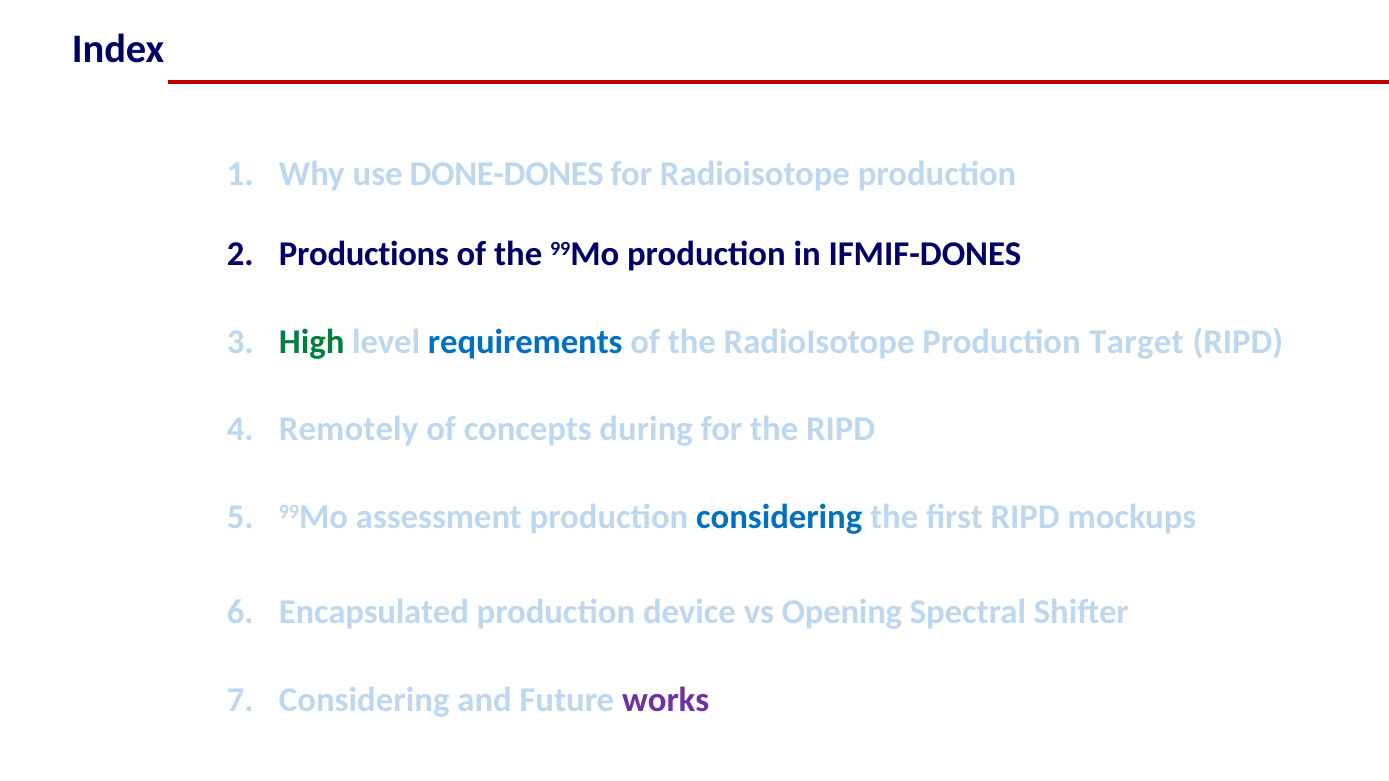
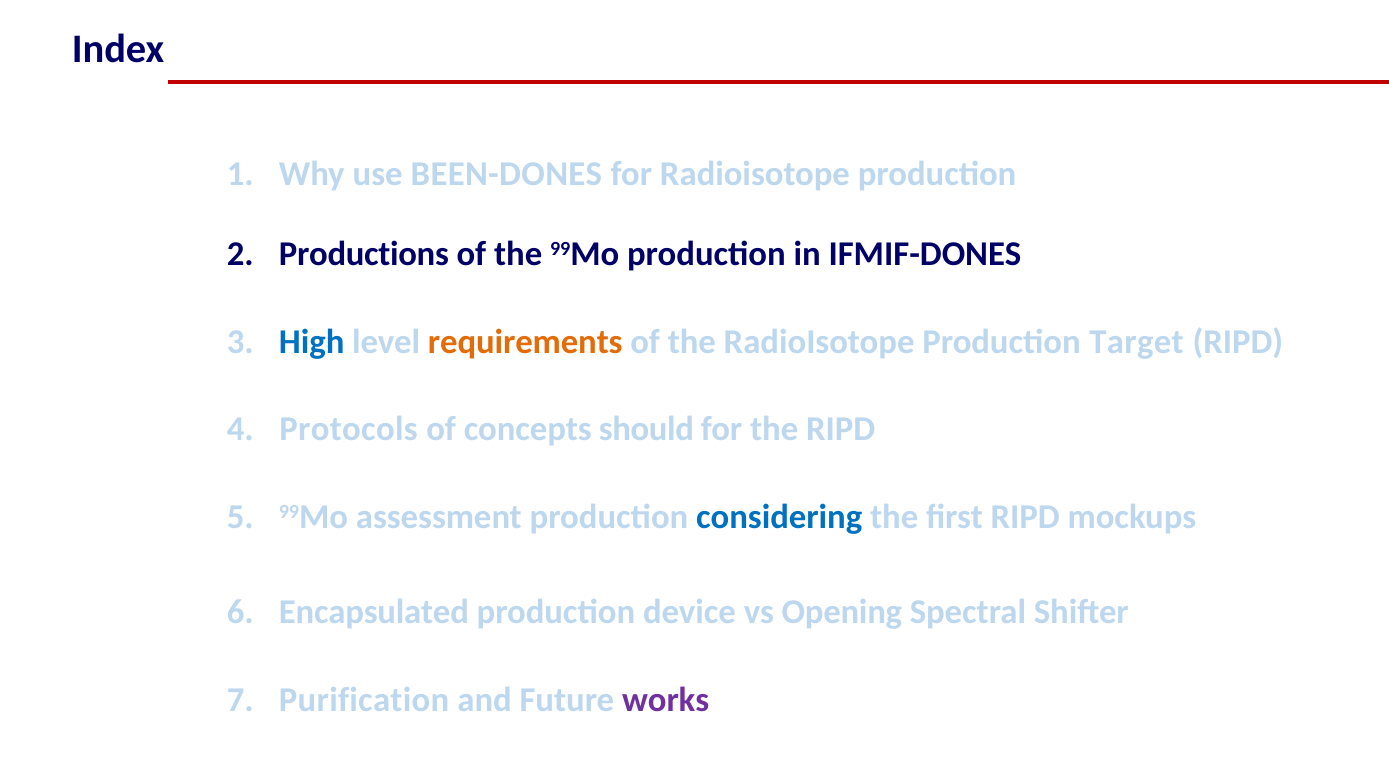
DONE-DONES: DONE-DONES -> BEEN-DONES
High colour: green -> blue
requirements colour: blue -> orange
Remotely: Remotely -> Protocols
during: during -> should
Considering at (364, 700): Considering -> Purification
